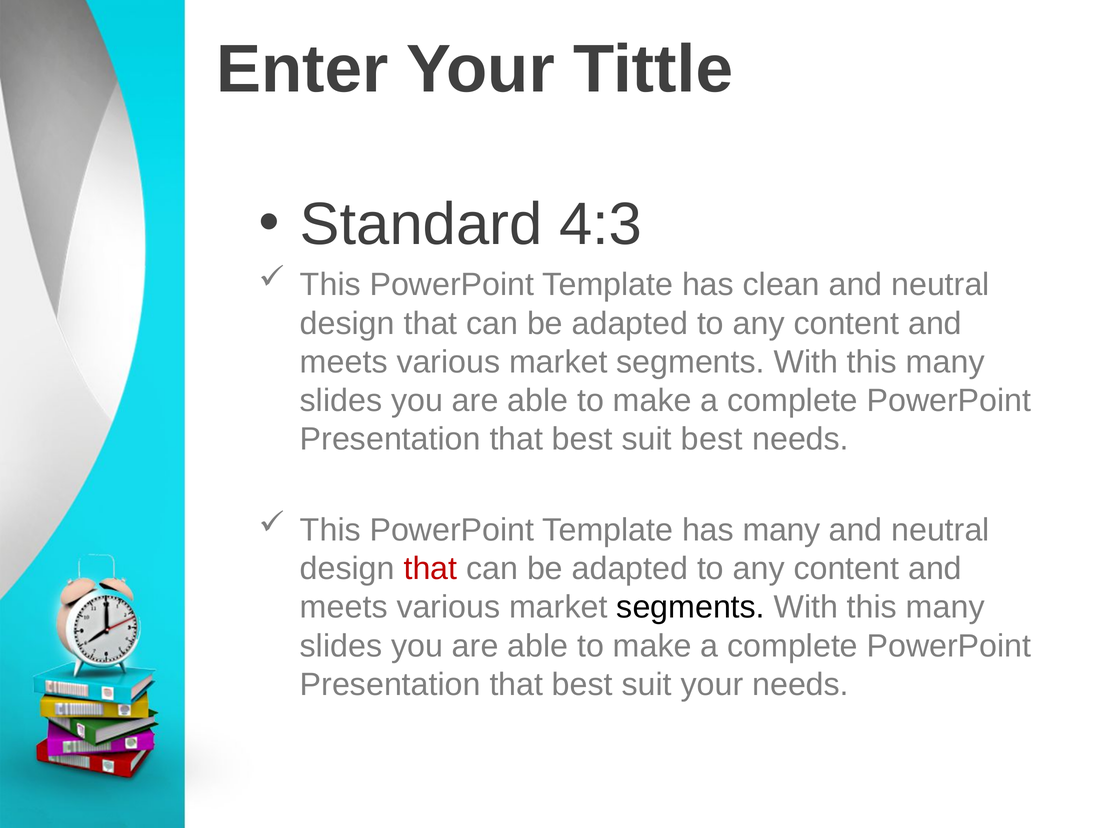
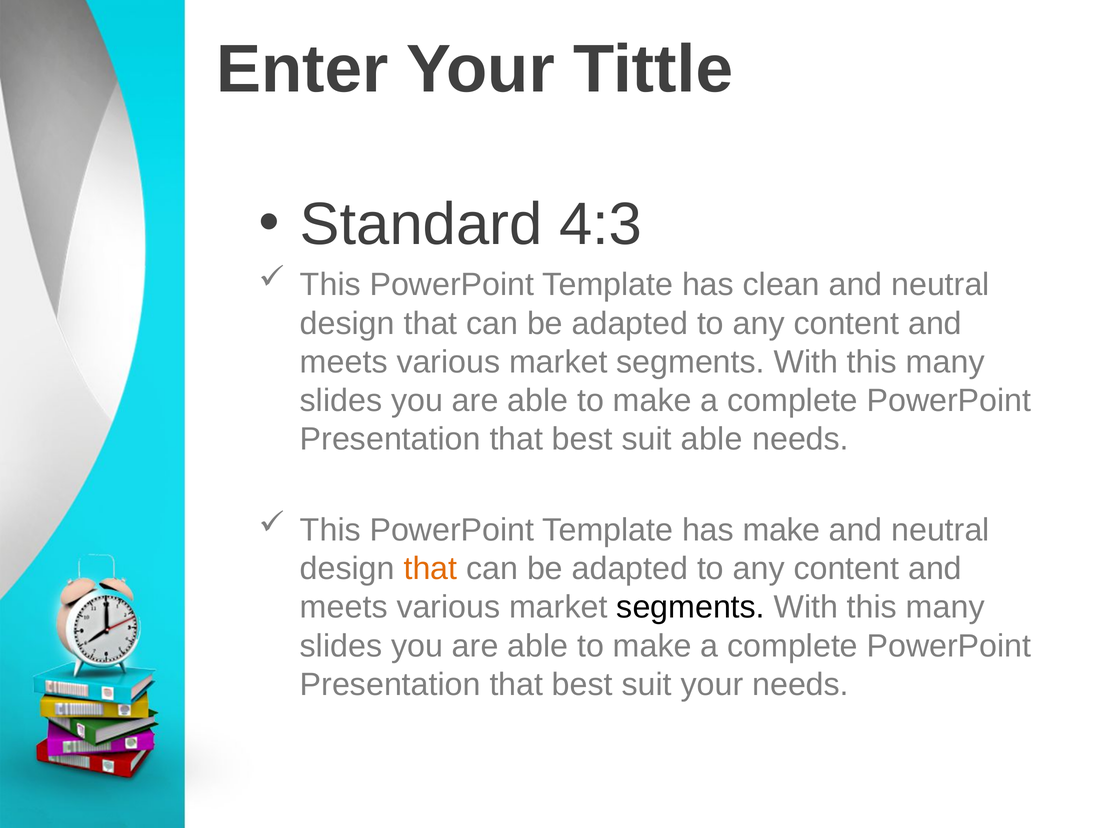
suit best: best -> able
has many: many -> make
that at (430, 569) colour: red -> orange
